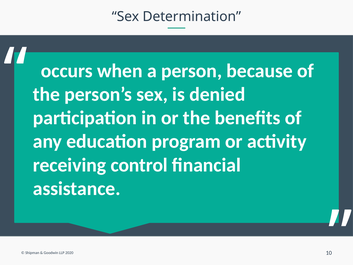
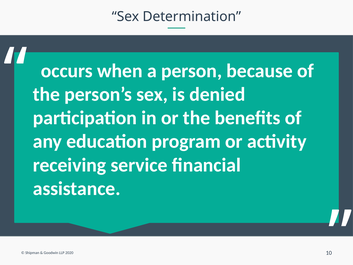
control: control -> service
